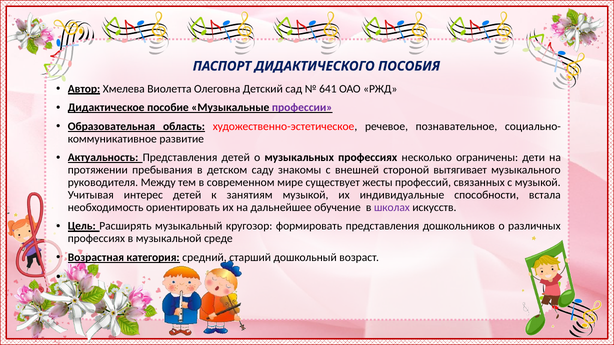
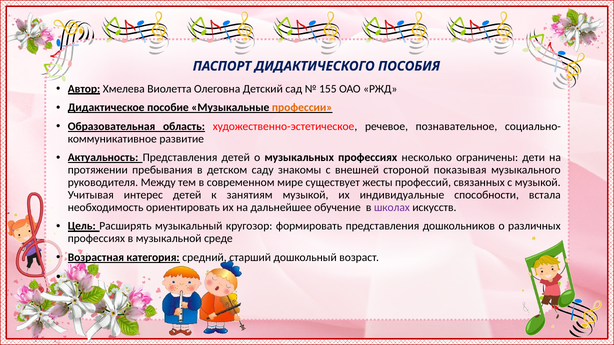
641: 641 -> 155
профессии colour: purple -> orange
вытягивает: вытягивает -> показывая
